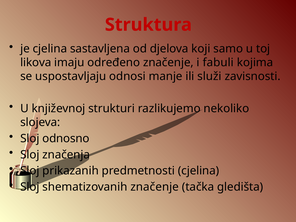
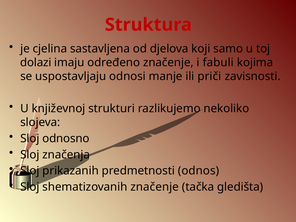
likova: likova -> dolazi
služi: služi -> priči
predmetnosti cjelina: cjelina -> odnos
